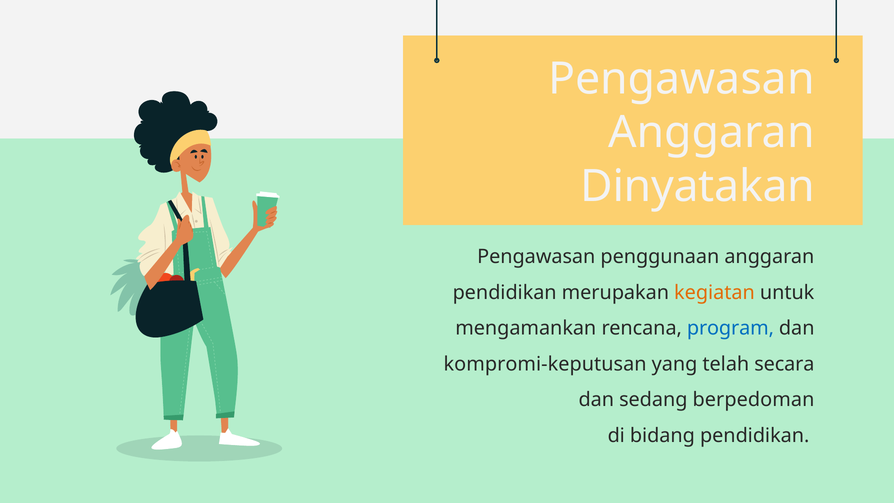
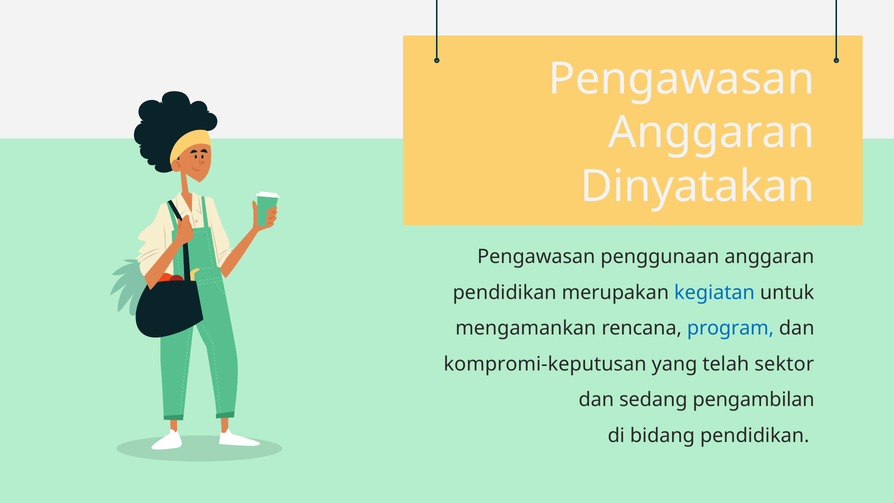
kegiatan colour: orange -> blue
secara: secara -> sektor
berpedoman: berpedoman -> pengambilan
